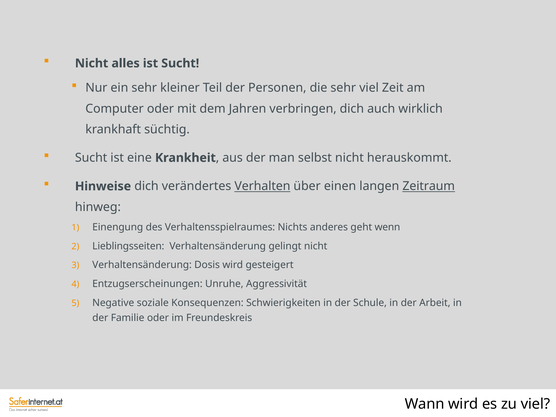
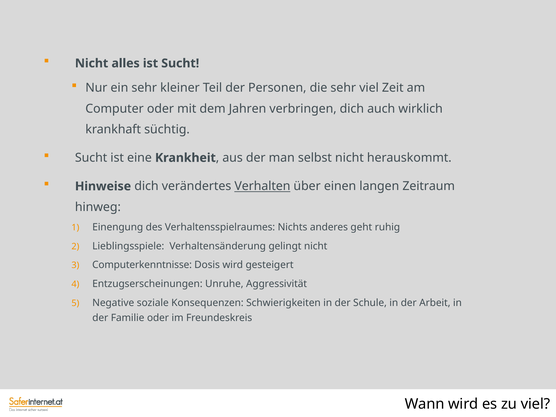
Zeitraum underline: present -> none
wenn: wenn -> ruhig
Lieblingsseiten: Lieblingsseiten -> Lieblingsspiele
Verhaltensänderung at (142, 265): Verhaltensänderung -> Computerkenntnisse
